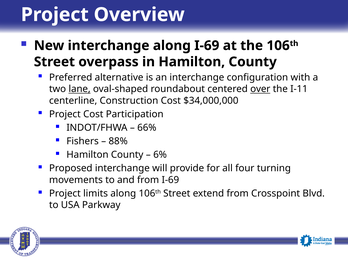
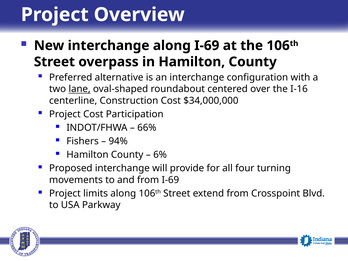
over underline: present -> none
I-11: I-11 -> I-16
88%: 88% -> 94%
